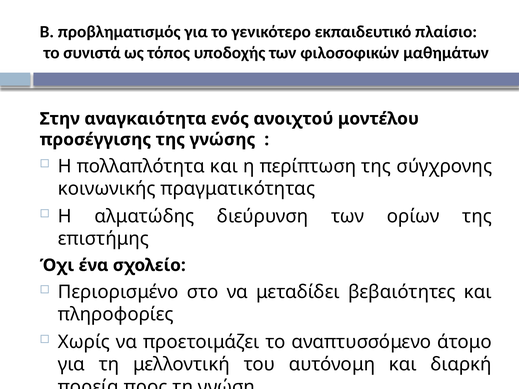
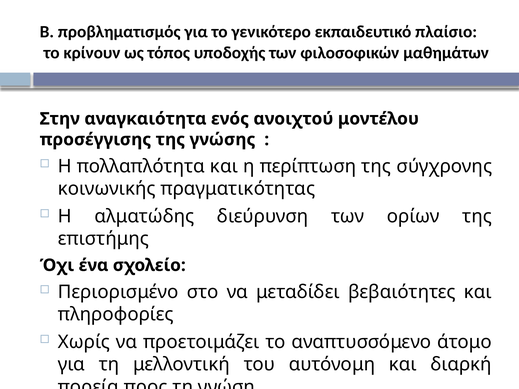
συνιστά: συνιστά -> κρίνουν
